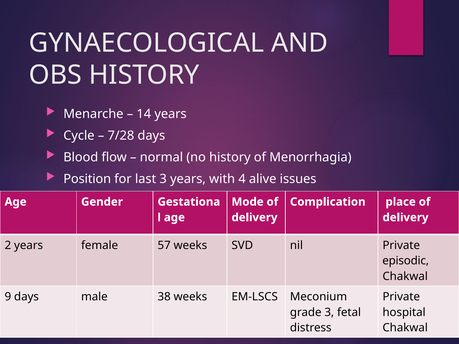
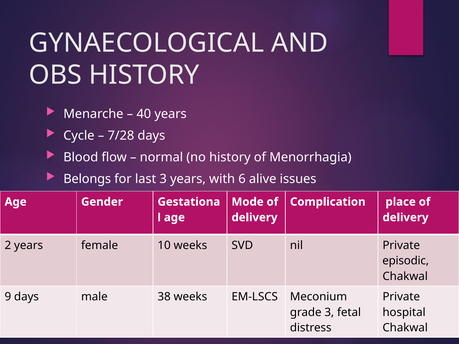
14: 14 -> 40
Position: Position -> Belongs
4: 4 -> 6
57: 57 -> 10
